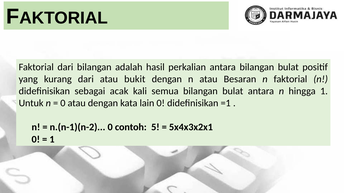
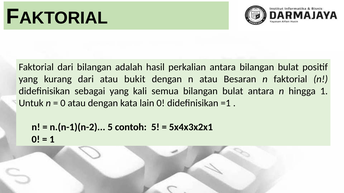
sebagai acak: acak -> yang
n.(n-1)(n-2 0: 0 -> 5
